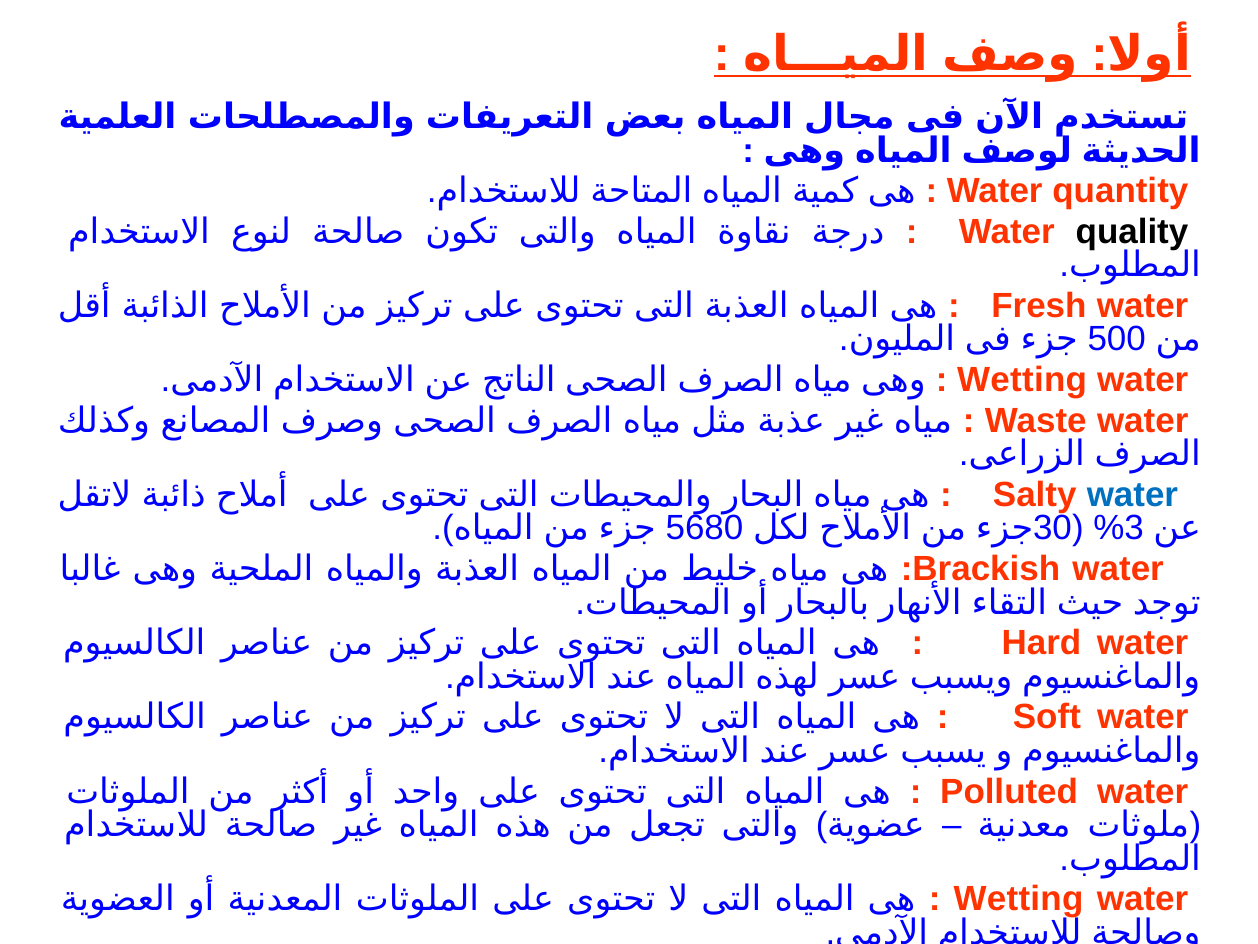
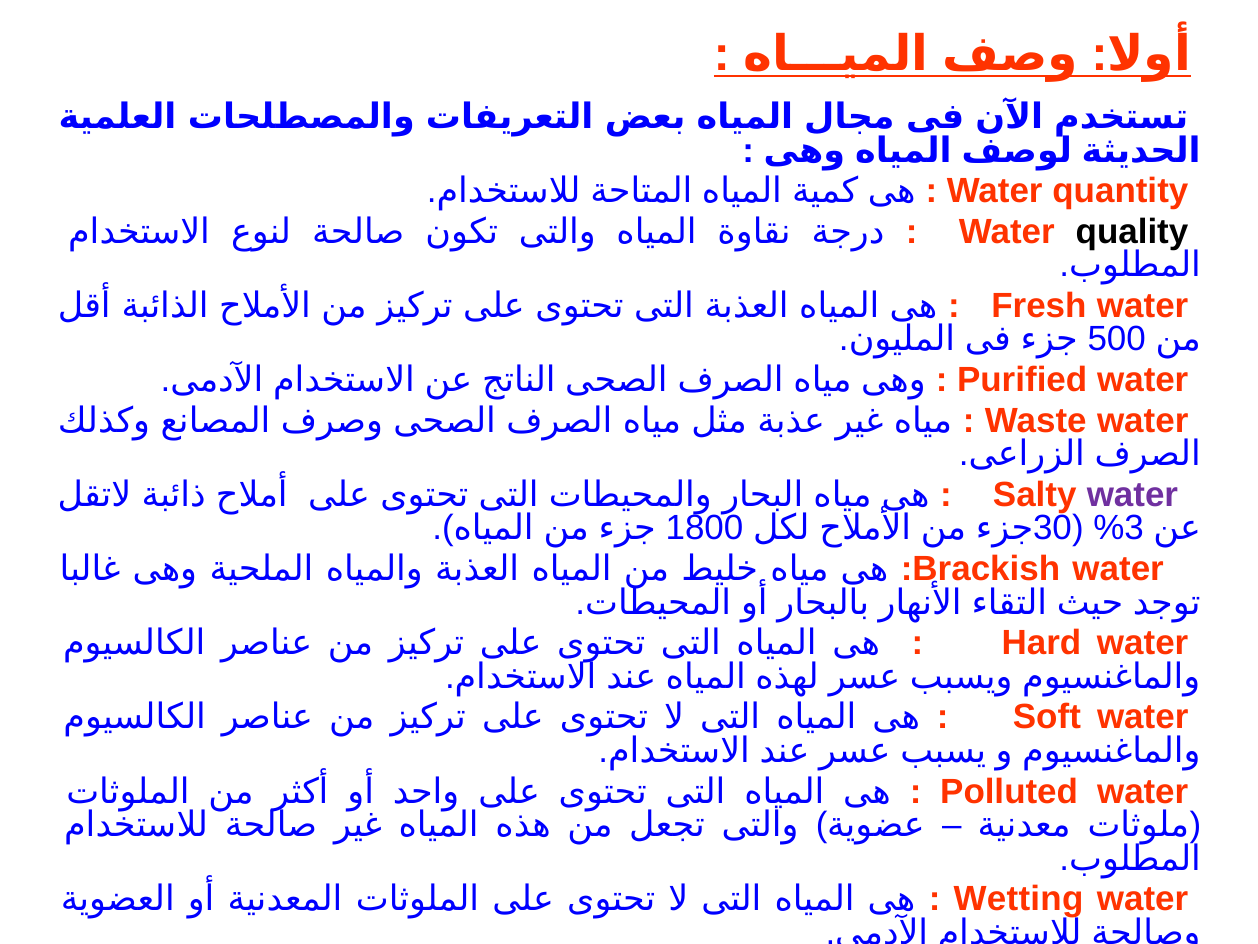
Wetting at (1022, 380): Wetting -> Purified
water at (1132, 495) colour: blue -> purple
5680: 5680 -> 1800
